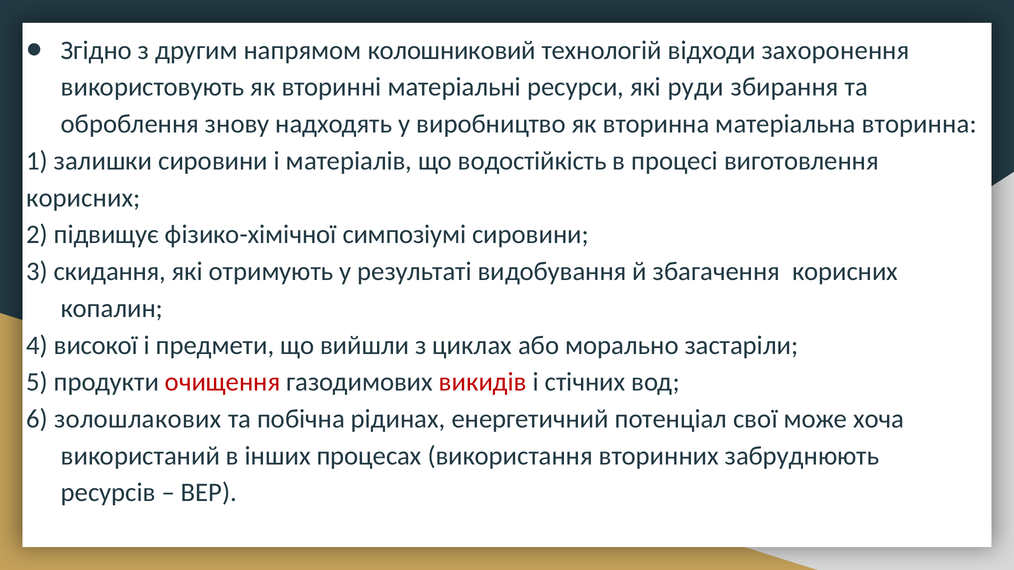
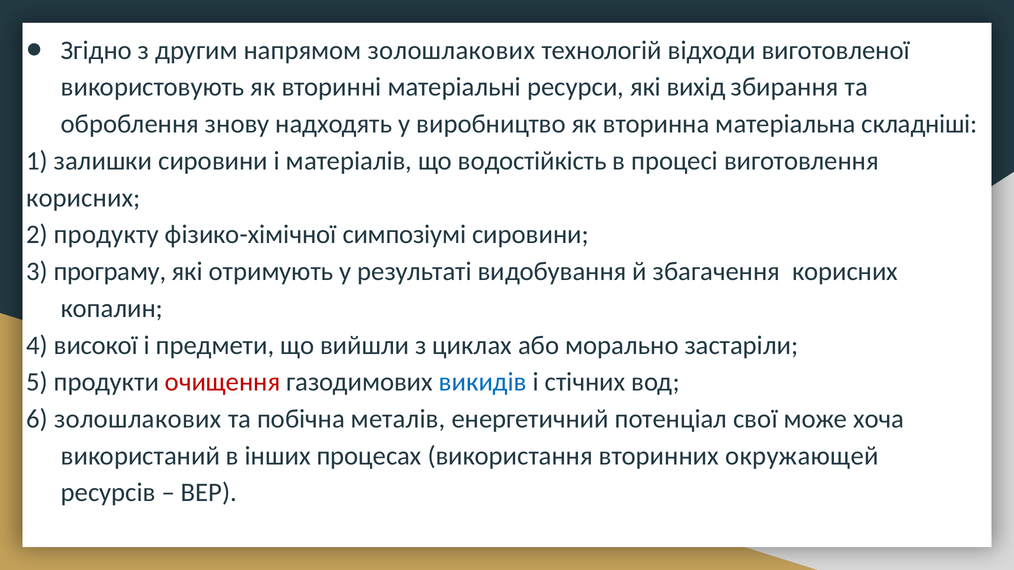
напрямом колошниковий: колошниковий -> золошлакових
захоронення: захоронення -> виготовленої
руди: руди -> вихід
матеріальна вторинна: вторинна -> складніші
підвищує: підвищує -> продукту
скидання: скидання -> програму
викидів colour: red -> blue
рідинах: рідинах -> металів
забруднюють: забруднюють -> окружающей
